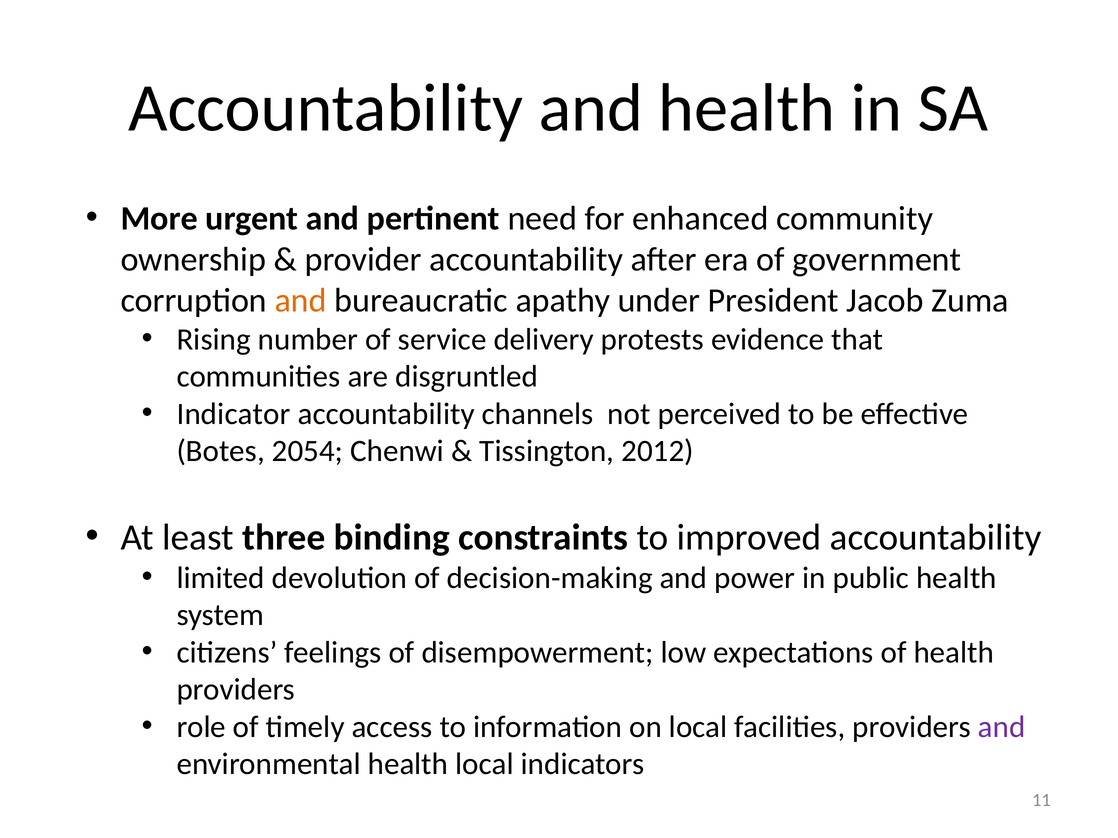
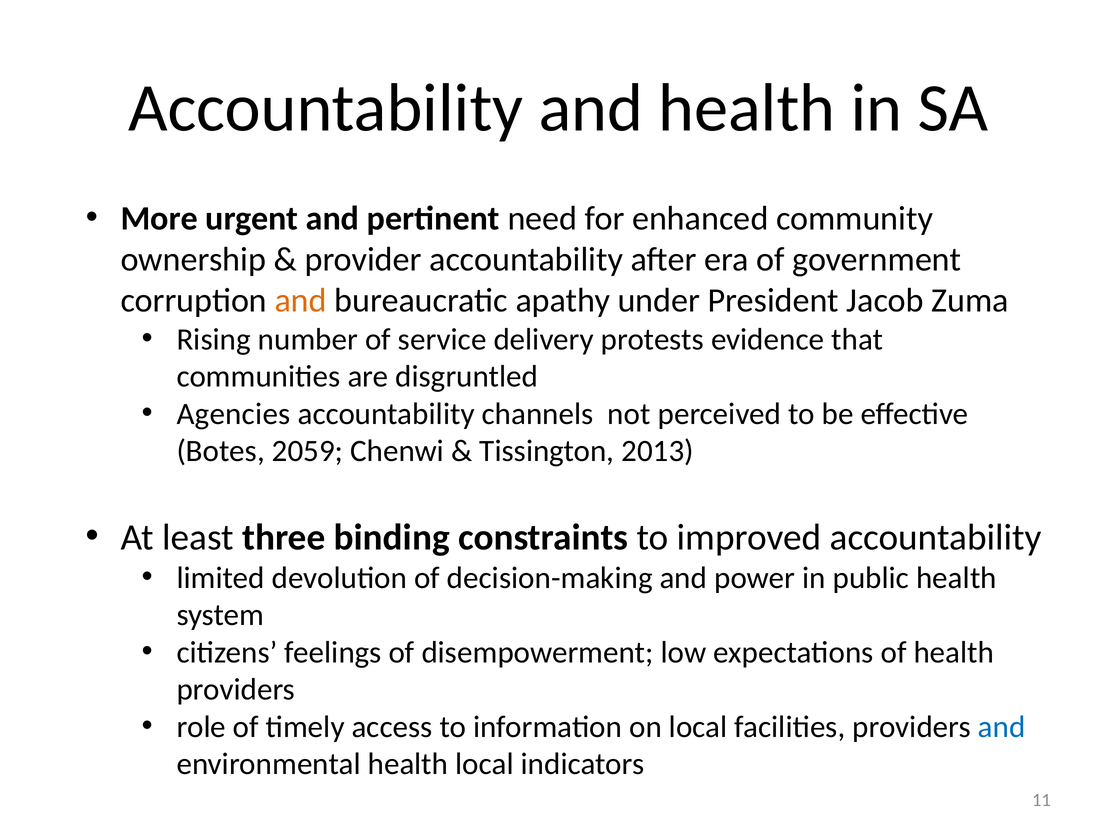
Indicator: Indicator -> Agencies
2054: 2054 -> 2059
2012: 2012 -> 2013
and at (1002, 727) colour: purple -> blue
